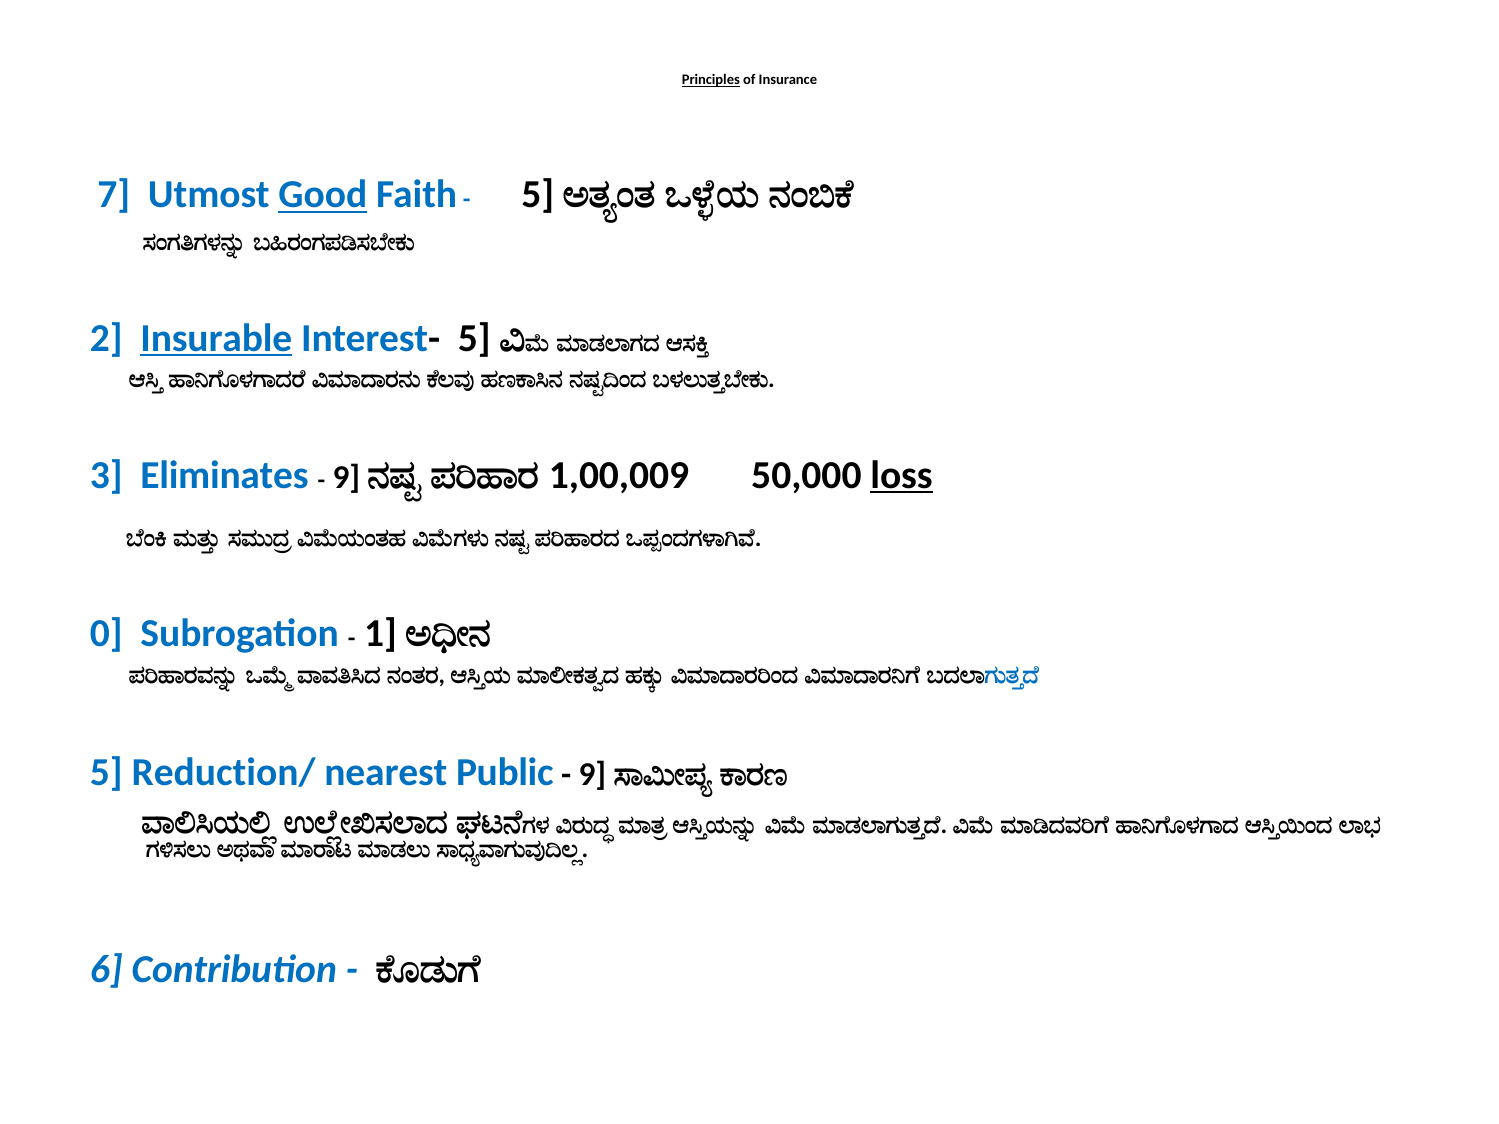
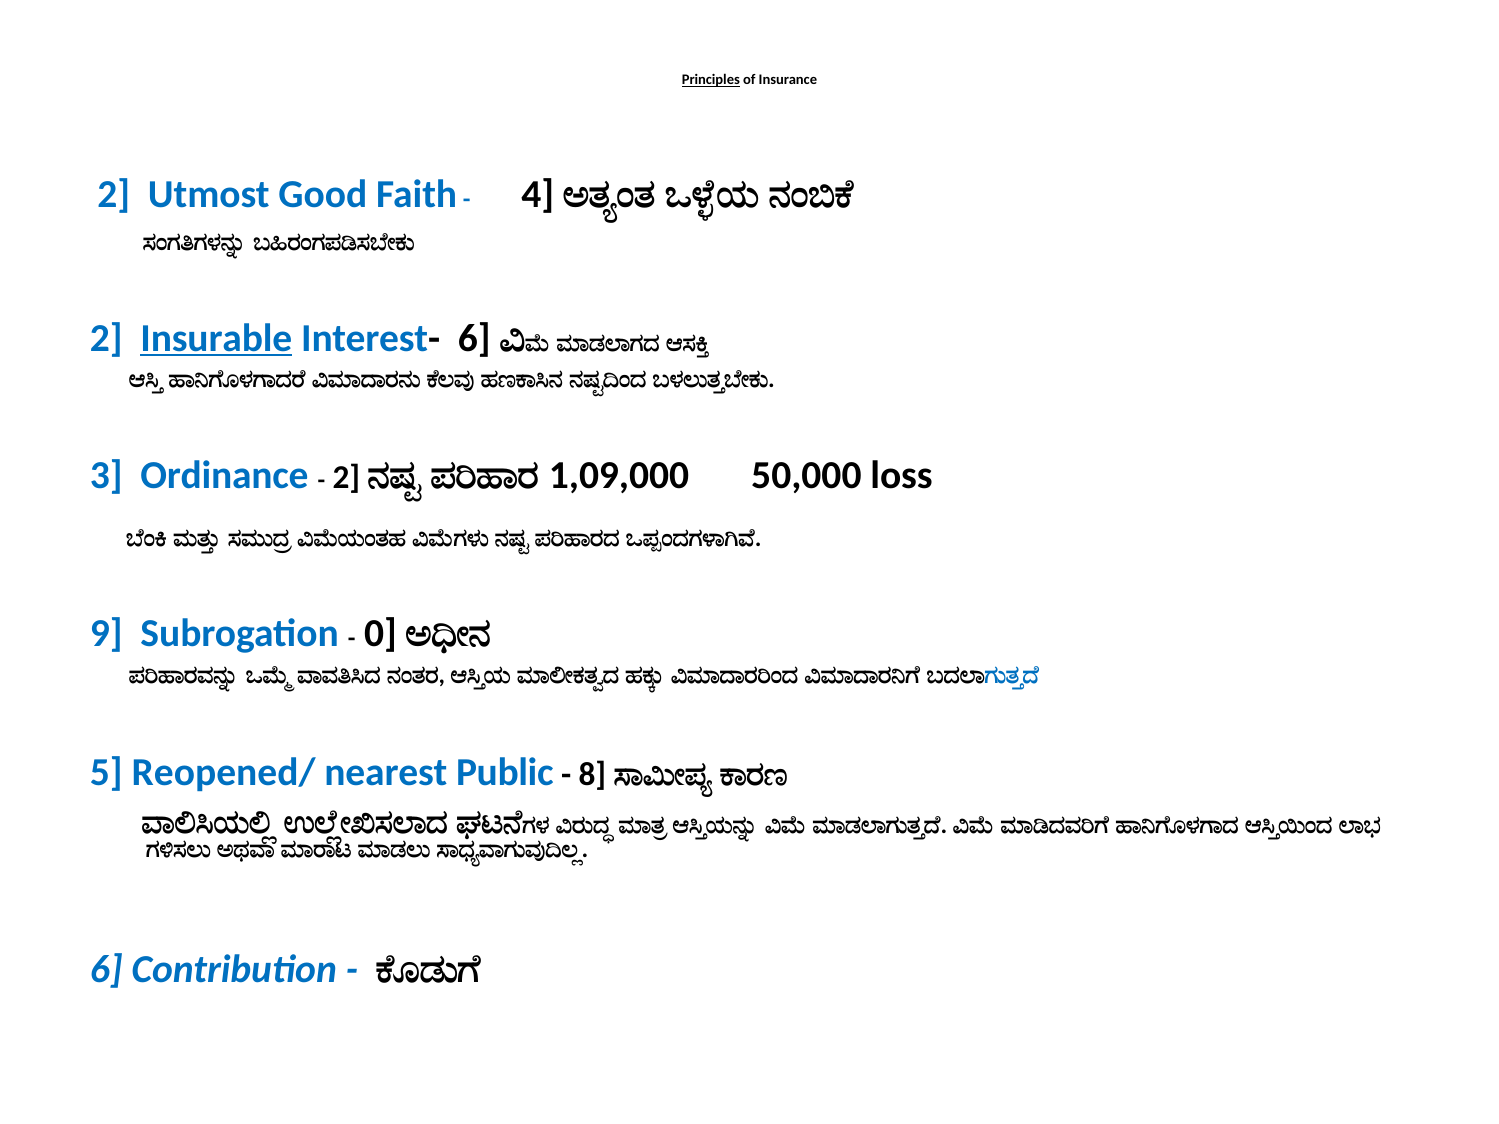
7 at (114, 195): 7 -> 2
Good underline: present -> none
5 at (538, 195): 5 -> 4
Interest- 5: 5 -> 6
Eliminates: Eliminates -> Ordinance
9 at (346, 477): 9 -> 2
1,00,009: 1,00,009 -> 1,09,000
loss underline: present -> none
0: 0 -> 9
1: 1 -> 0
Reduction/: Reduction/ -> Reopened/
9 at (592, 774): 9 -> 8
